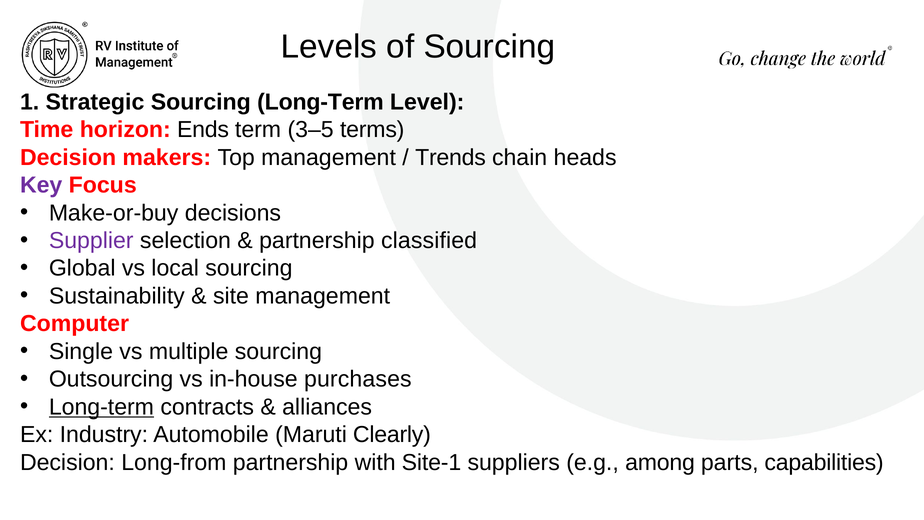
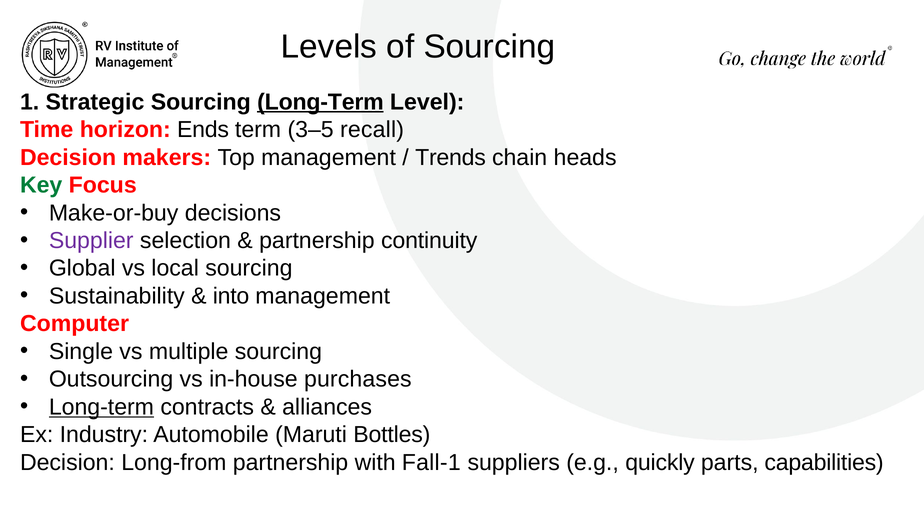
Long-Term at (320, 102) underline: none -> present
terms: terms -> recall
Key colour: purple -> green
classified: classified -> continuity
site: site -> into
Clearly: Clearly -> Bottles
Site-1: Site-1 -> Fall-1
among: among -> quickly
